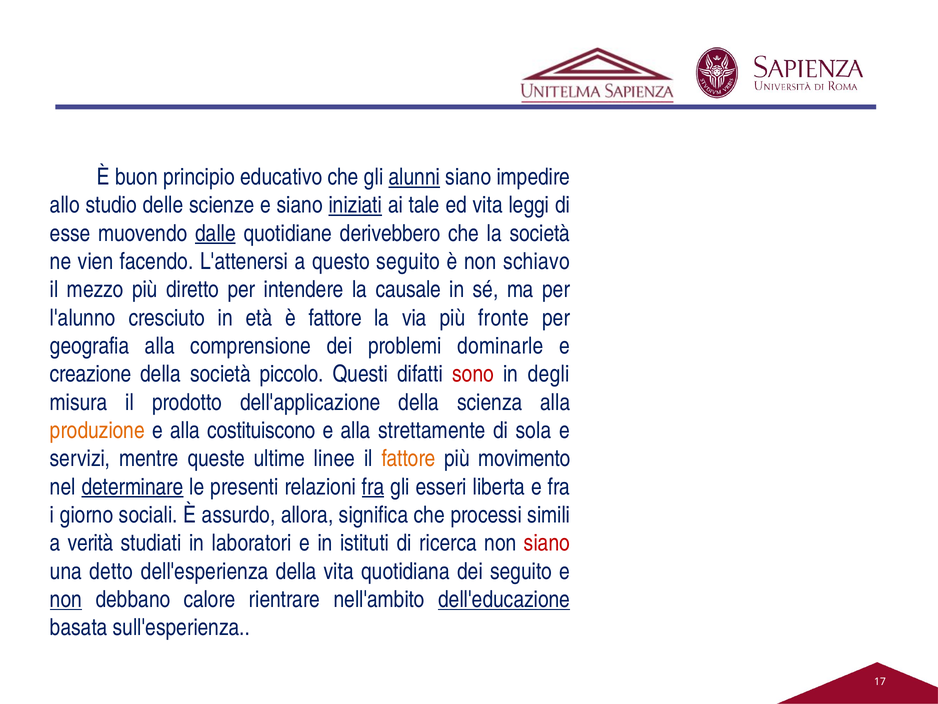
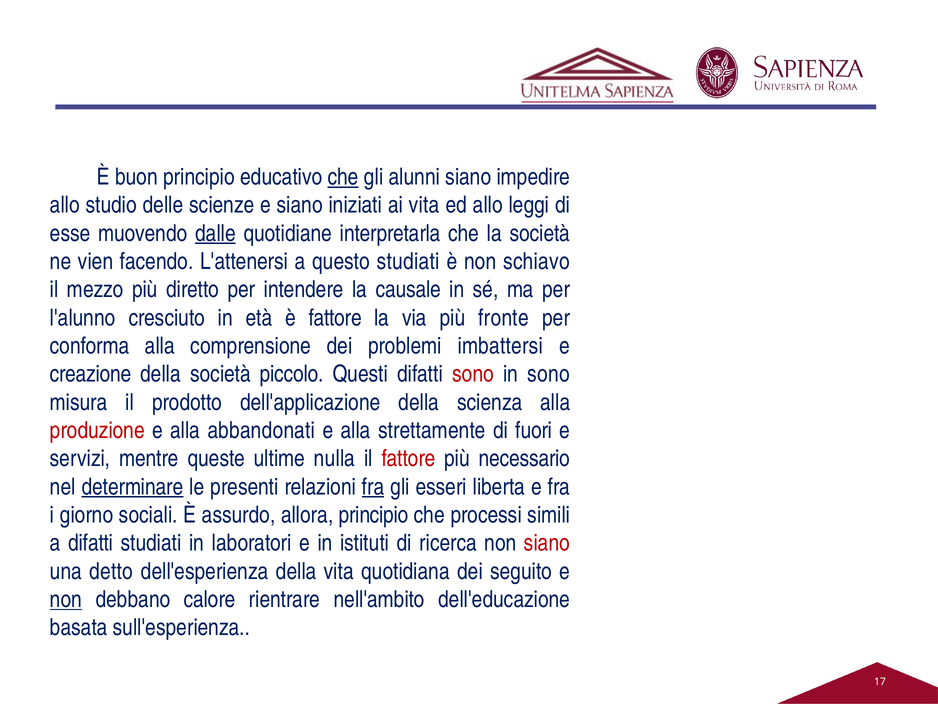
che at (343, 177) underline: none -> present
alunni underline: present -> none
iniziati underline: present -> none
ai tale: tale -> vita
ed vita: vita -> allo
derivebbero: derivebbero -> interpretarla
questo seguito: seguito -> studiati
geografia: geografia -> conforma
dominarle: dominarle -> imbattersi
in degli: degli -> sono
produzione colour: orange -> red
costituiscono: costituiscono -> abbandonati
sola: sola -> fuori
linee: linee -> nulla
fattore at (409, 458) colour: orange -> red
movimento: movimento -> necessario
allora significa: significa -> principio
a verità: verità -> difatti
dell'educazione underline: present -> none
